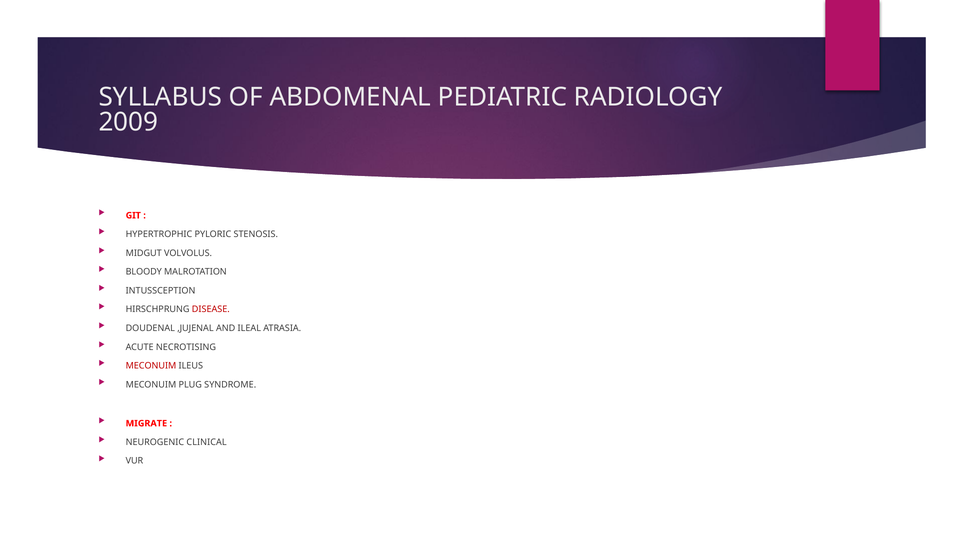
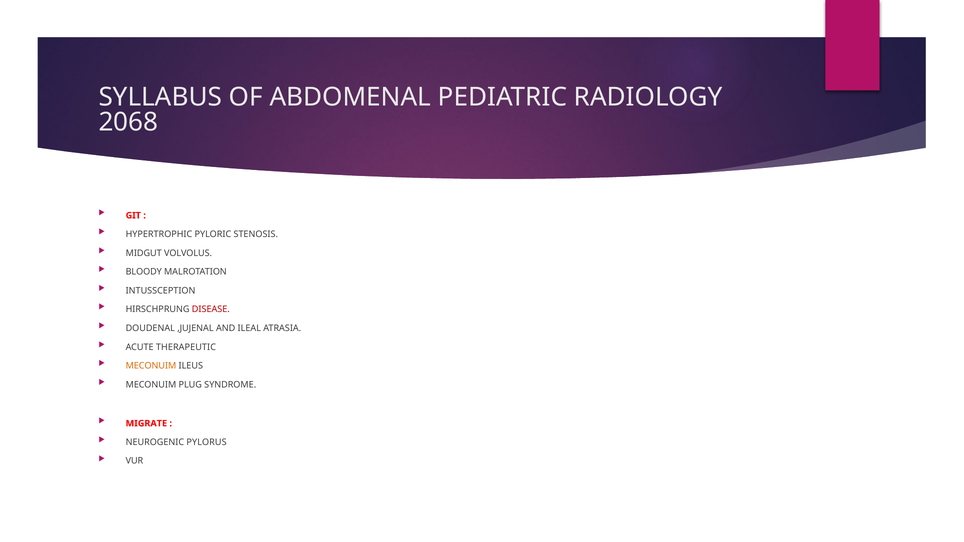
2009: 2009 -> 2068
NECROTISING: NECROTISING -> THERAPEUTIC
MECONUIM at (151, 366) colour: red -> orange
CLINICAL: CLINICAL -> PYLORUS
